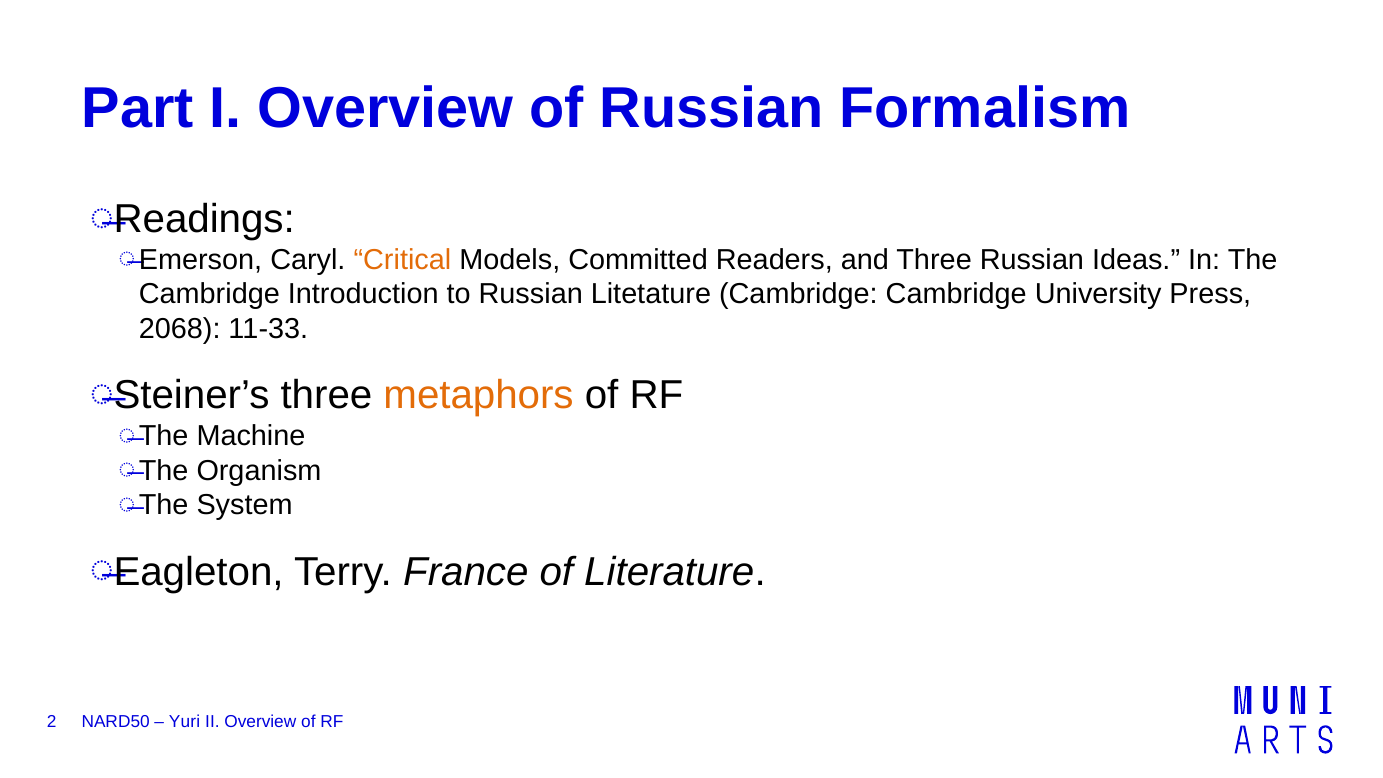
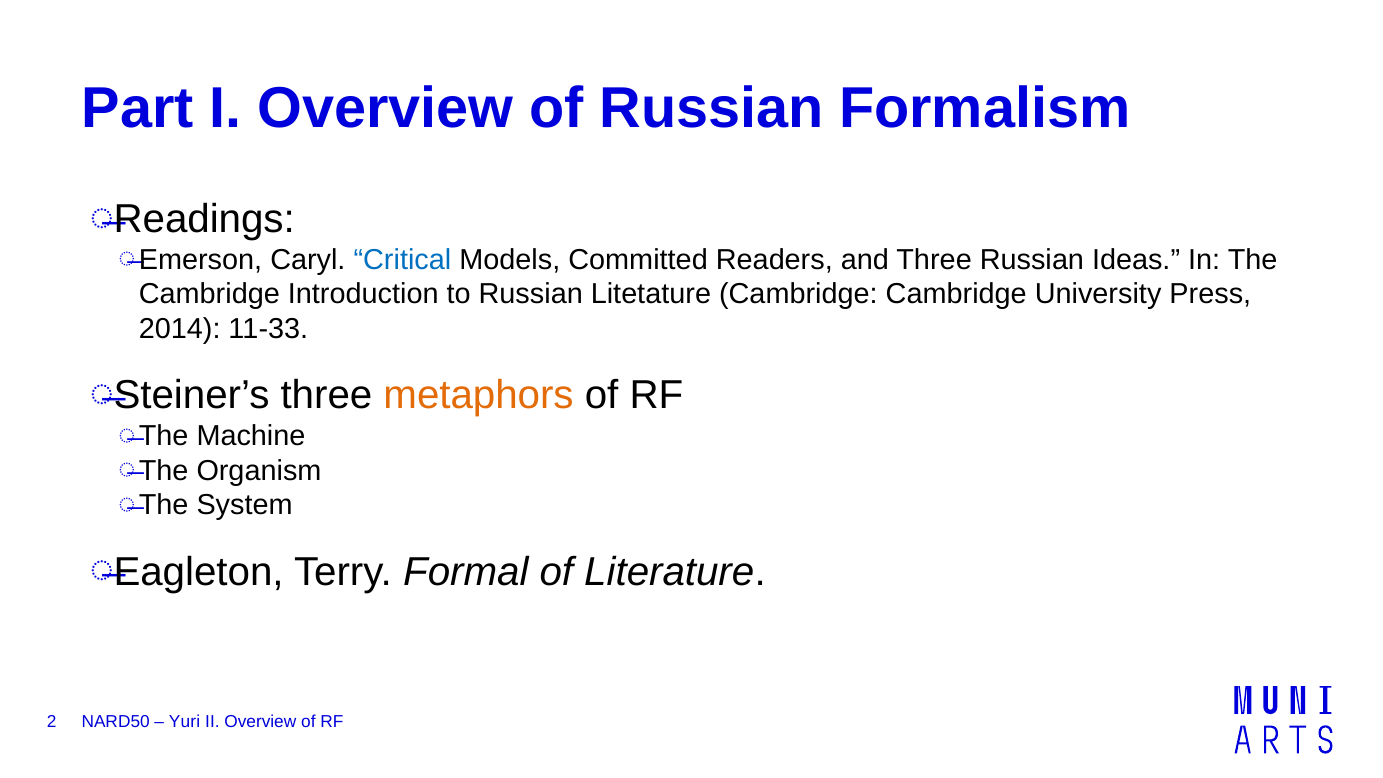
Critical colour: orange -> blue
2068: 2068 -> 2014
France: France -> Formal
